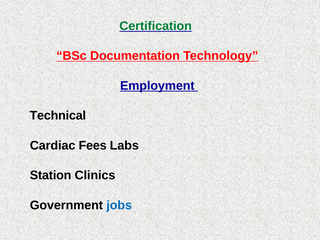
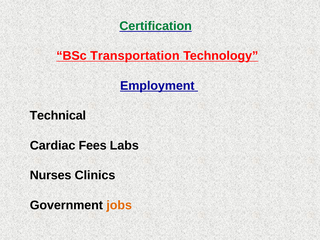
Documentation: Documentation -> Transportation
Station: Station -> Nurses
jobs colour: blue -> orange
